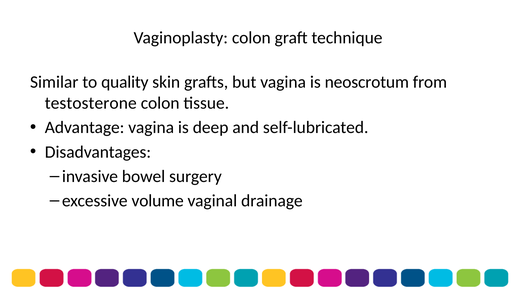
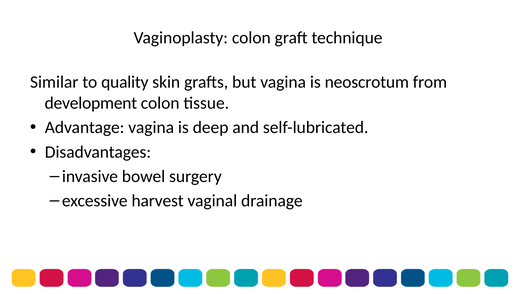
testosterone: testosterone -> development
volume: volume -> harvest
